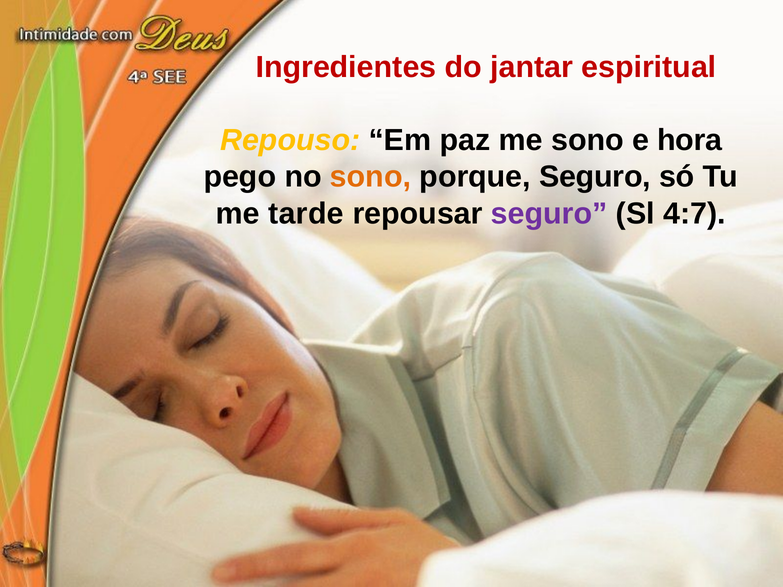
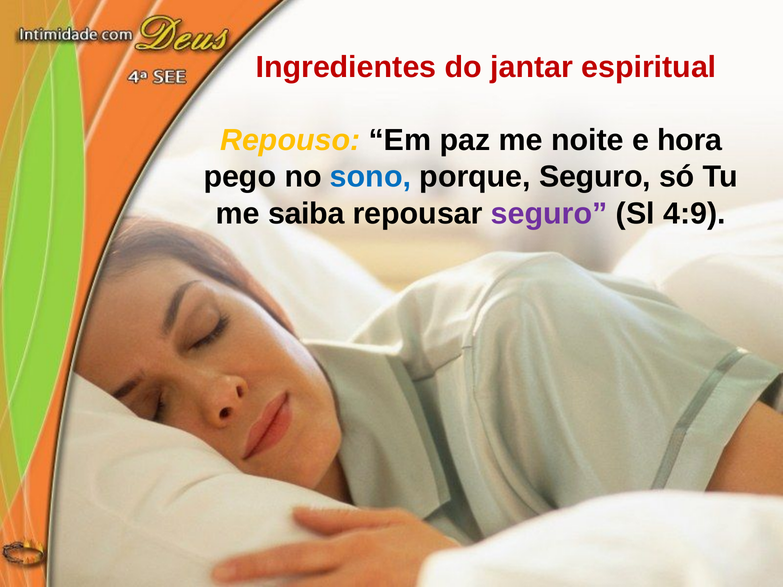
me sono: sono -> noite
sono at (371, 177) colour: orange -> blue
tarde: tarde -> saiba
4:7: 4:7 -> 4:9
